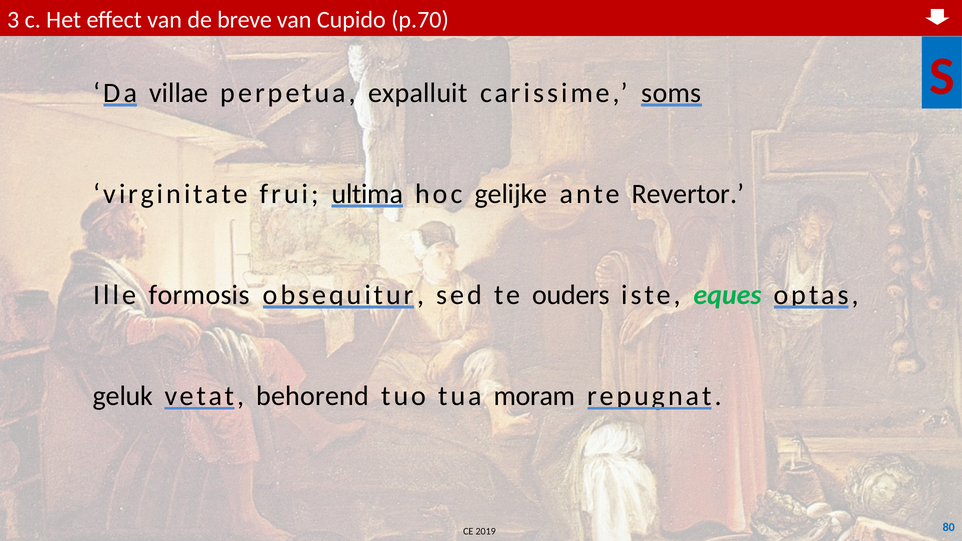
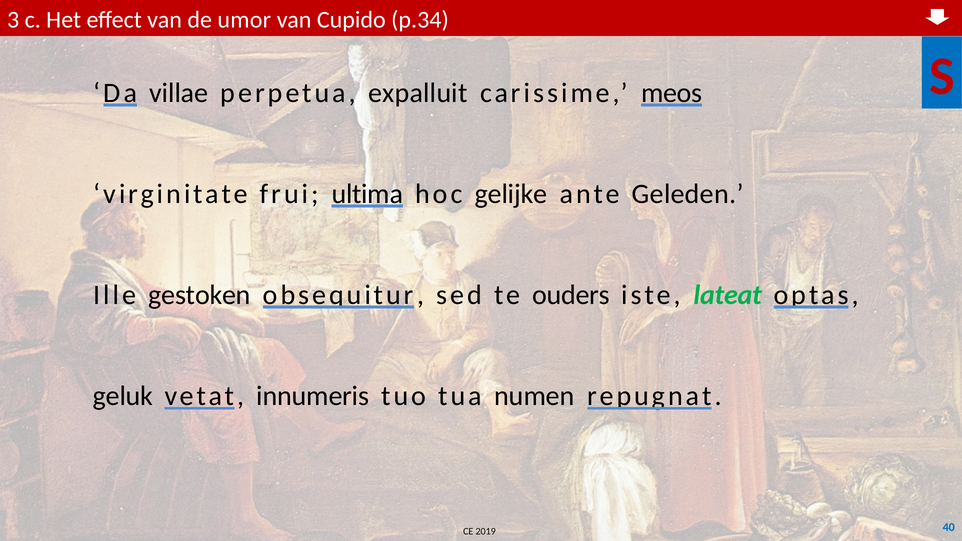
breve: breve -> umor
p.70: p.70 -> p.34
soms: soms -> meos
Revertor: Revertor -> Geleden
formosis: formosis -> gestoken
eques: eques -> lateat
behorend: behorend -> innumeris
moram: moram -> numen
80: 80 -> 40
